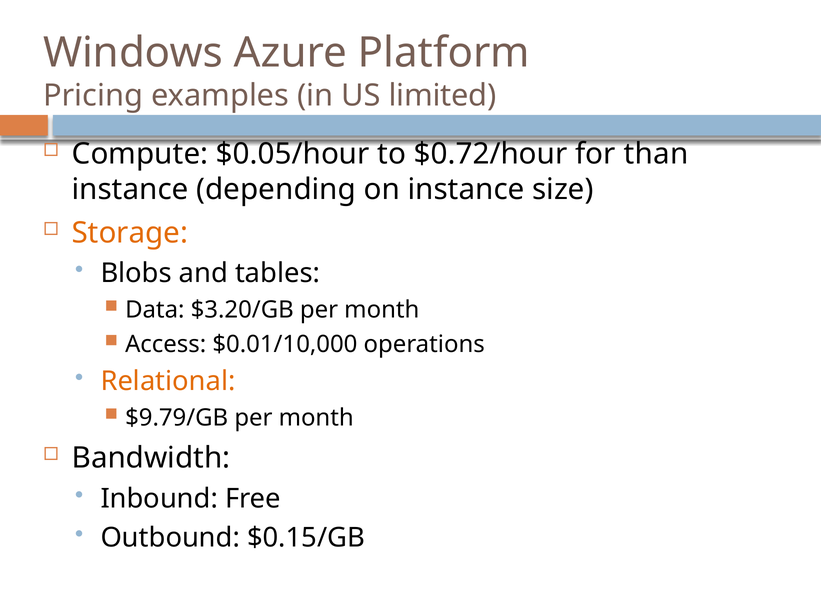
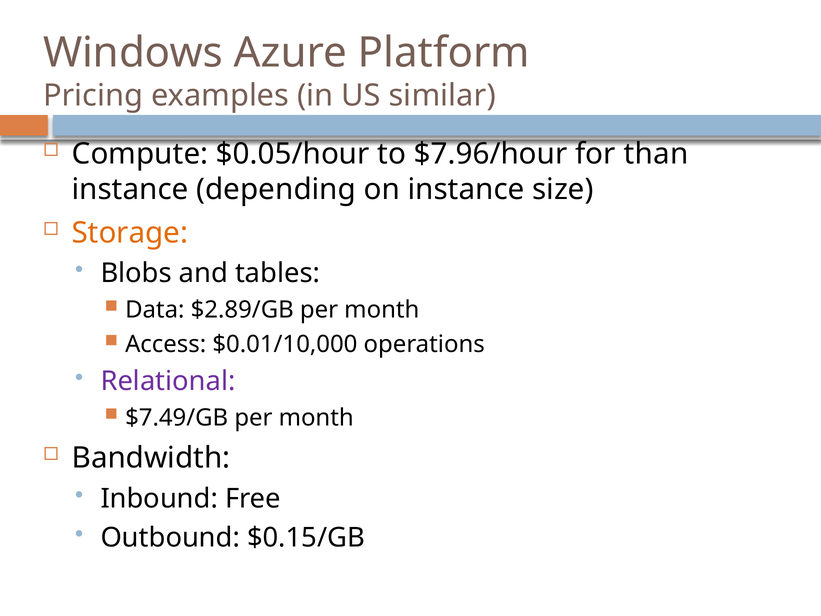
limited: limited -> similar
$0.72/hour: $0.72/hour -> $7.96/hour
$3.20/GB: $3.20/GB -> $2.89/GB
Relational colour: orange -> purple
$9.79/GB: $9.79/GB -> $7.49/GB
